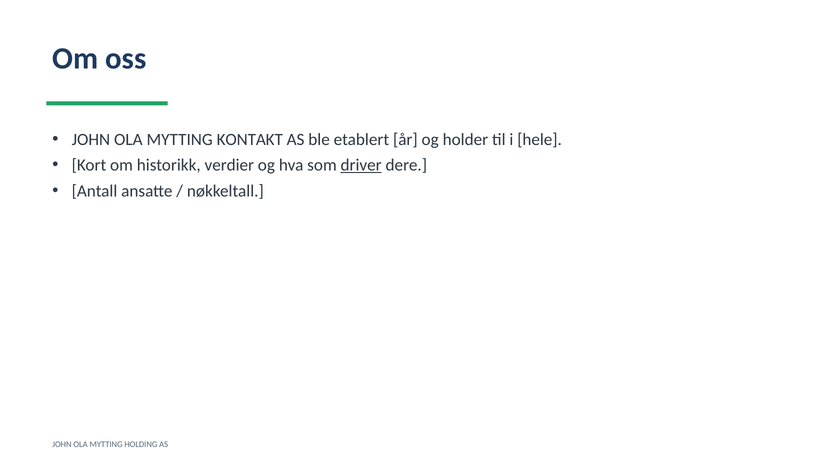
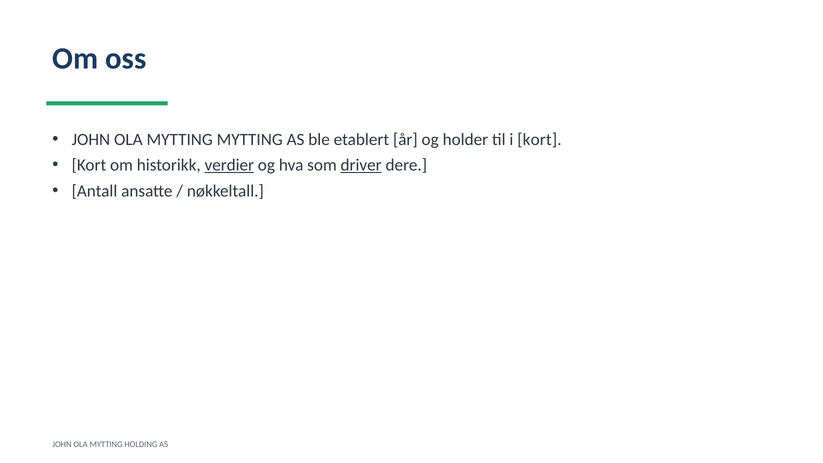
MYTTING KONTAKT: KONTAKT -> MYTTING
i hele: hele -> kort
verdier underline: none -> present
